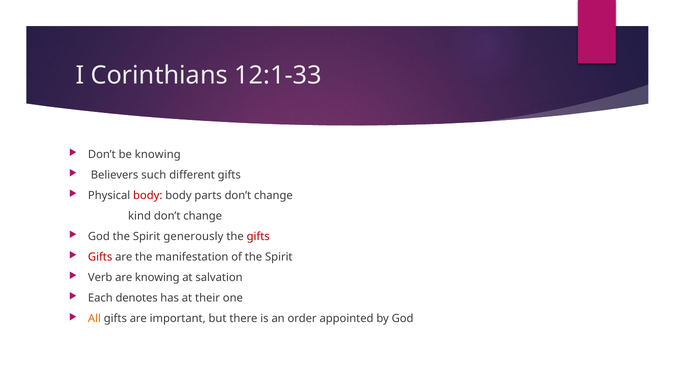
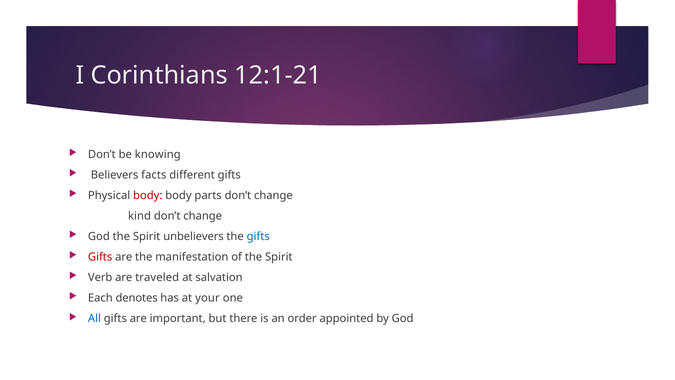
12:1-33: 12:1-33 -> 12:1-21
such: such -> facts
generously: generously -> unbelievers
gifts at (258, 236) colour: red -> blue
are knowing: knowing -> traveled
their: their -> your
All colour: orange -> blue
